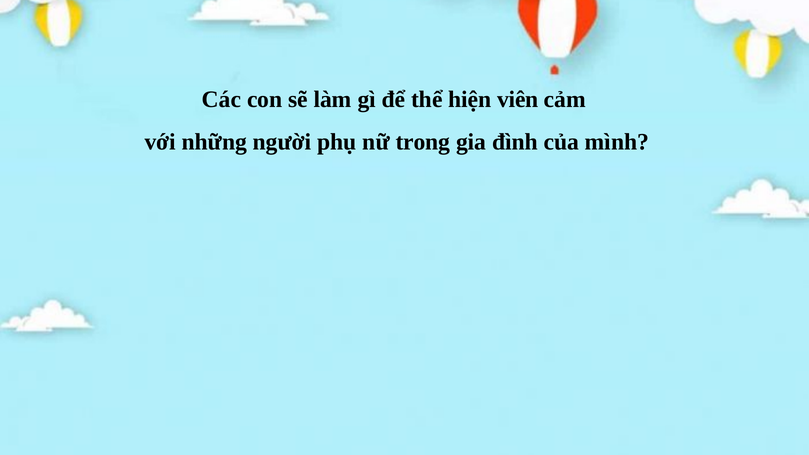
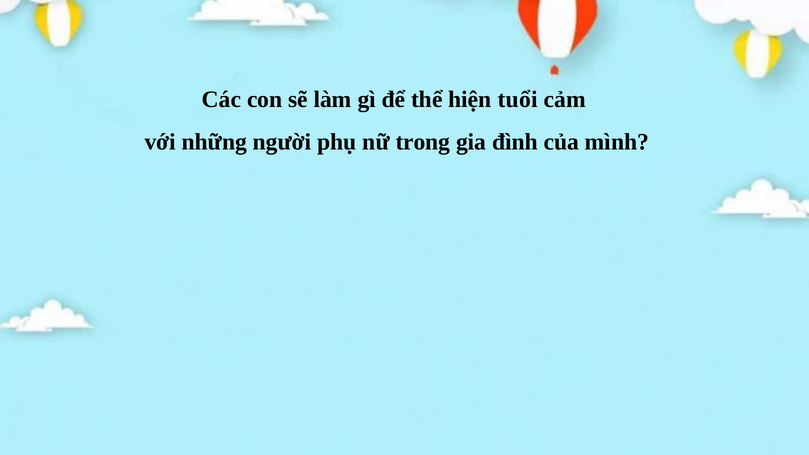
viên: viên -> tuổi
